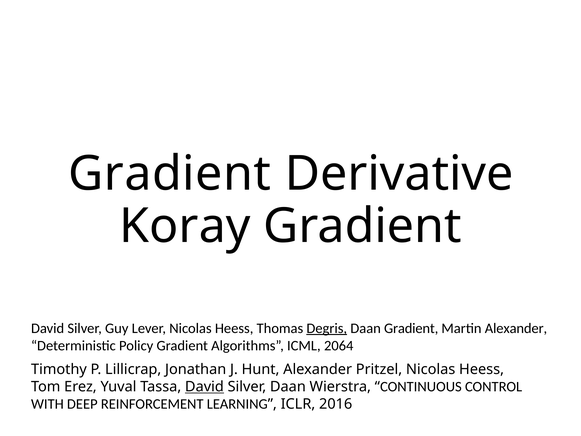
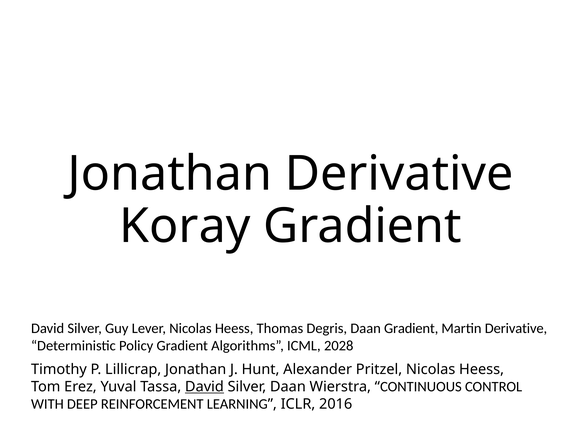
Gradient at (170, 174): Gradient -> Jonathan
Degris underline: present -> none
Martin Alexander: Alexander -> Derivative
2064: 2064 -> 2028
